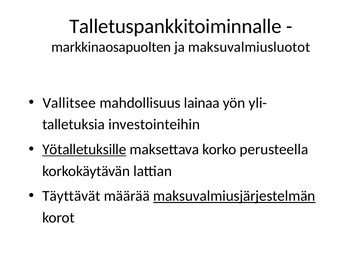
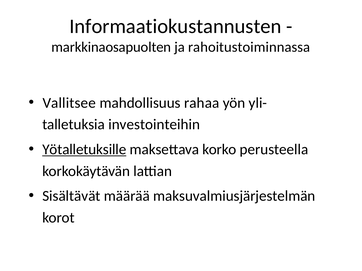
Talletuspankkitoiminnalle: Talletuspankkitoiminnalle -> Informaatiokustannusten
maksuvalmiusluotot: maksuvalmiusluotot -> rahoitustoiminnassa
lainaa: lainaa -> rahaa
Täyttävät: Täyttävät -> Sisältävät
maksuvalmiusjärjestelmän underline: present -> none
